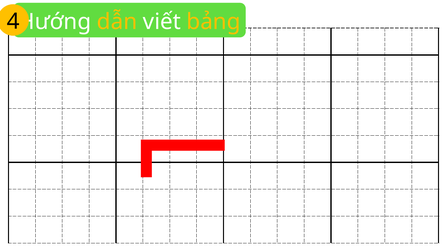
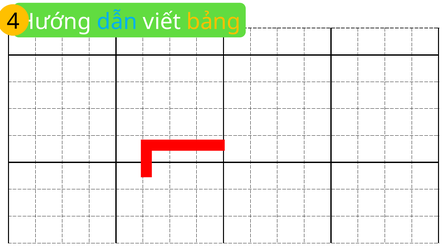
dẫn colour: yellow -> light blue
